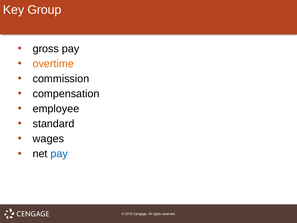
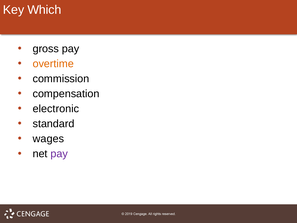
Group: Group -> Which
employee: employee -> electronic
pay at (59, 154) colour: blue -> purple
